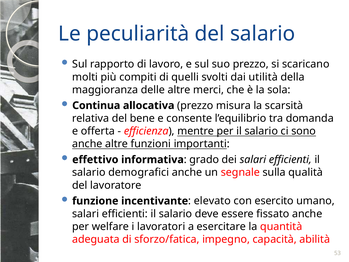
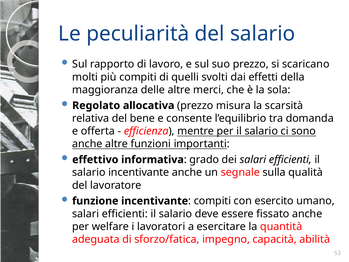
utilità: utilità -> effetti
Continua: Continua -> Regolato
salario demografici: demografici -> incentivante
elevato at (212, 201): elevato -> compiti
